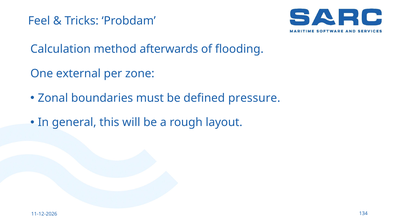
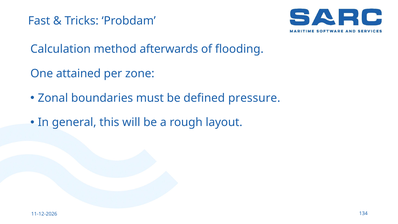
Feel: Feel -> Fast
external: external -> attained
